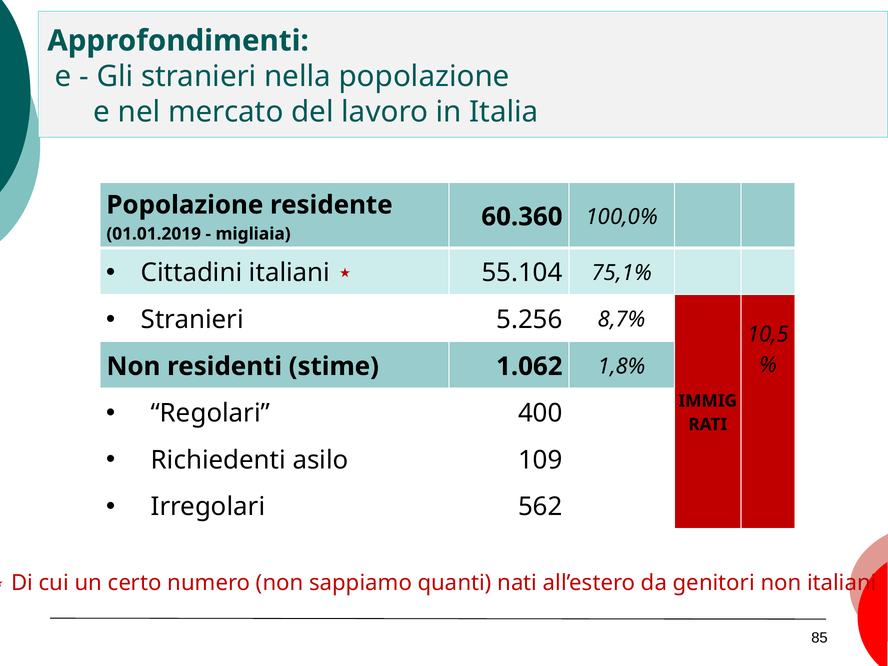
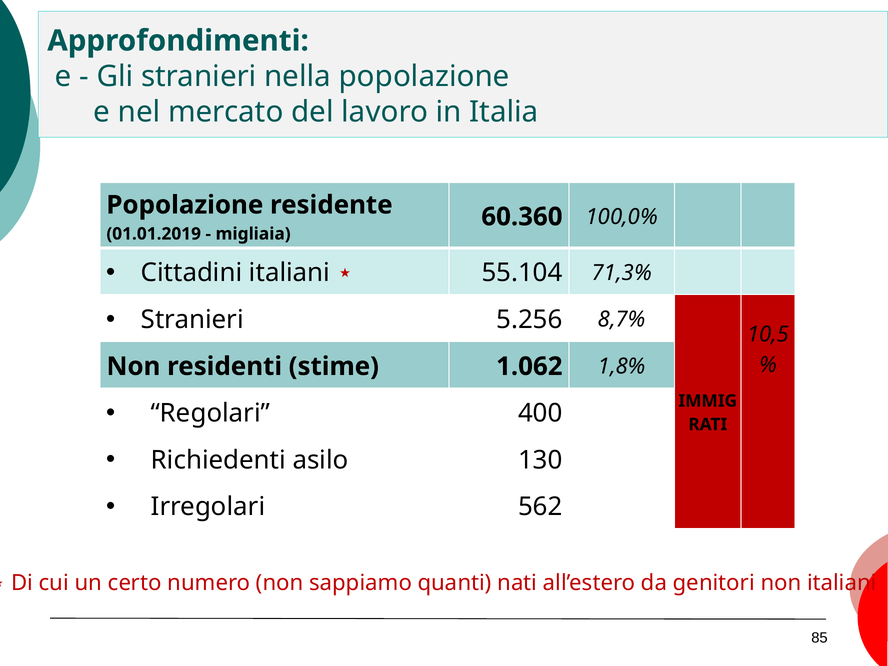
75,1%: 75,1% -> 71,3%
109: 109 -> 130
